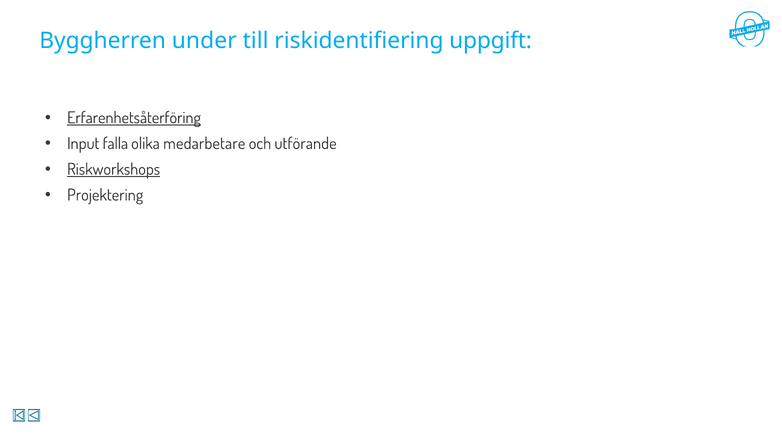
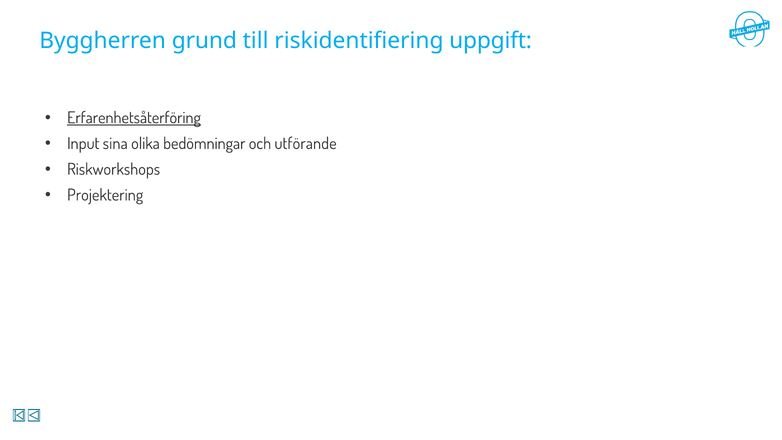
under: under -> grund
falla: falla -> sina
medarbetare: medarbetare -> bedömningar
Riskworkshops underline: present -> none
